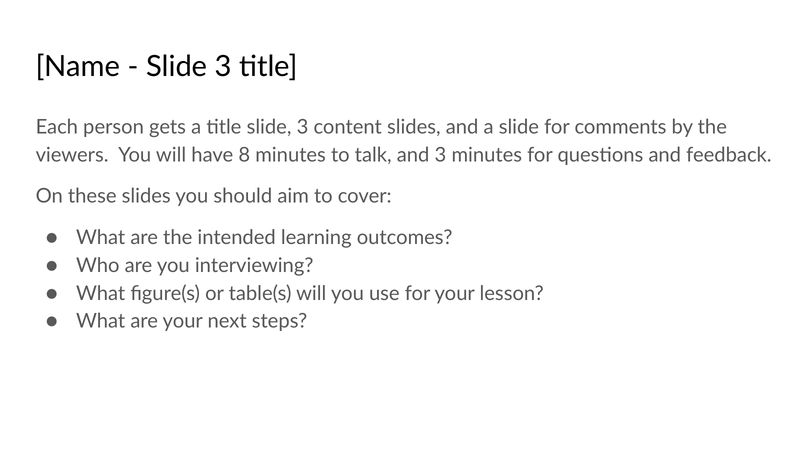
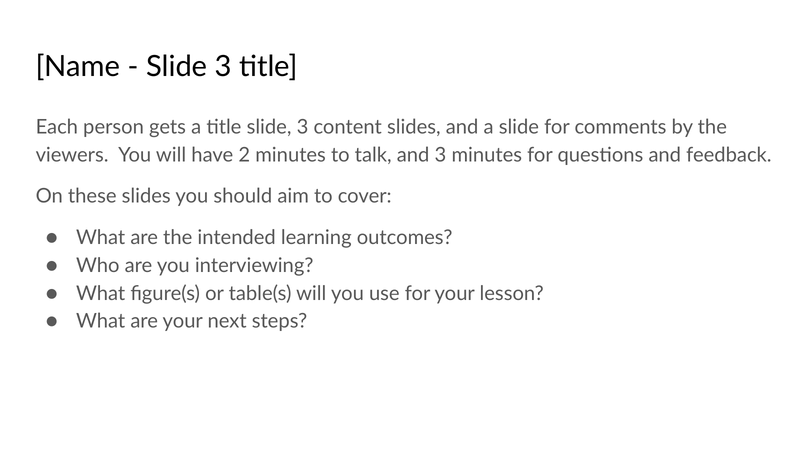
8: 8 -> 2
